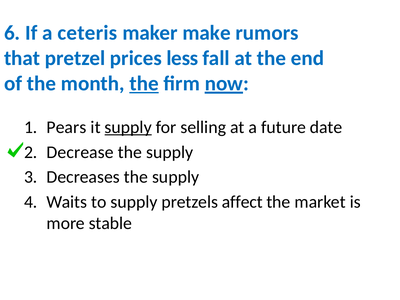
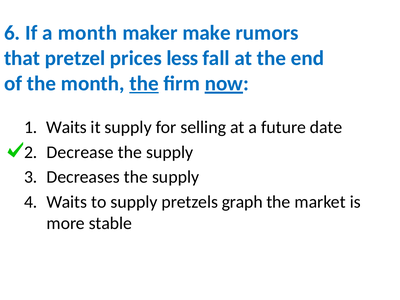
a ceteris: ceteris -> month
Pears at (66, 127): Pears -> Waits
supply at (128, 127) underline: present -> none
affect: affect -> graph
